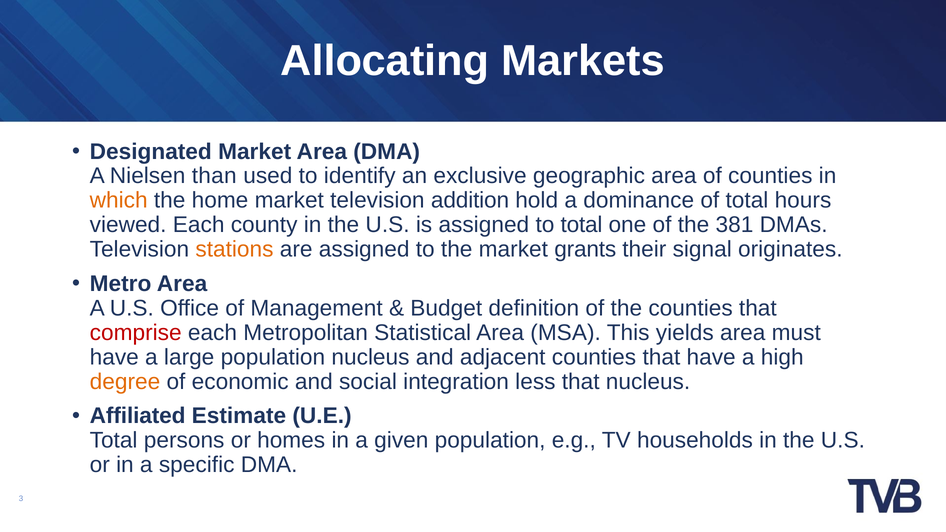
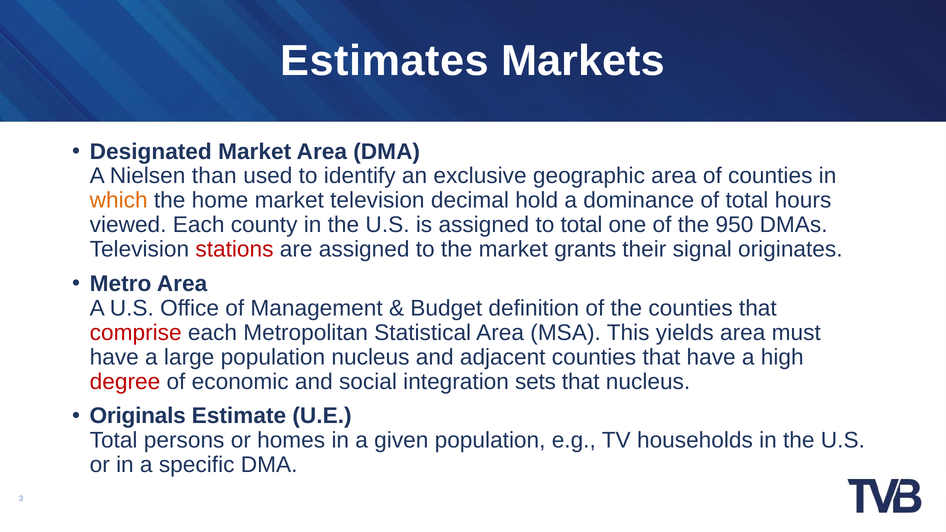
Allocating: Allocating -> Estimates
addition: addition -> decimal
381: 381 -> 950
stations colour: orange -> red
degree colour: orange -> red
less: less -> sets
Affiliated: Affiliated -> Originals
